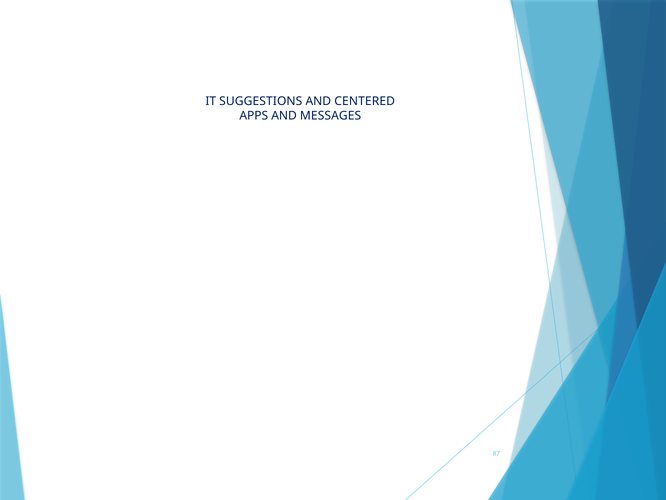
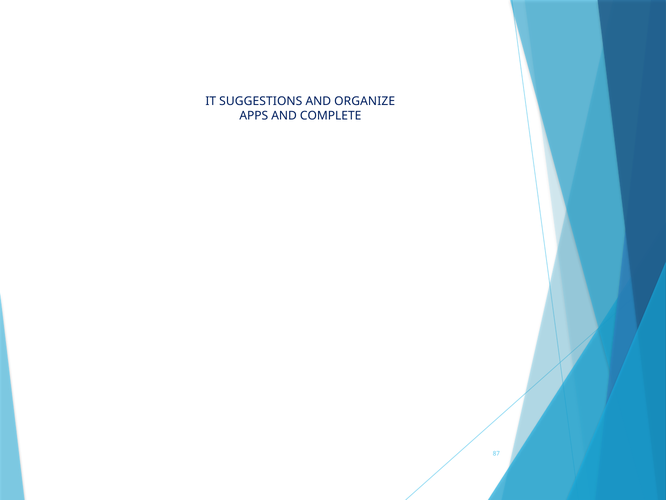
CENTERED: CENTERED -> ORGANIZE
MESSAGES: MESSAGES -> COMPLETE
